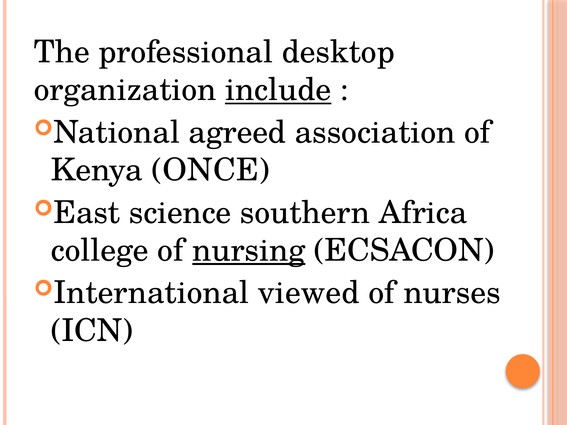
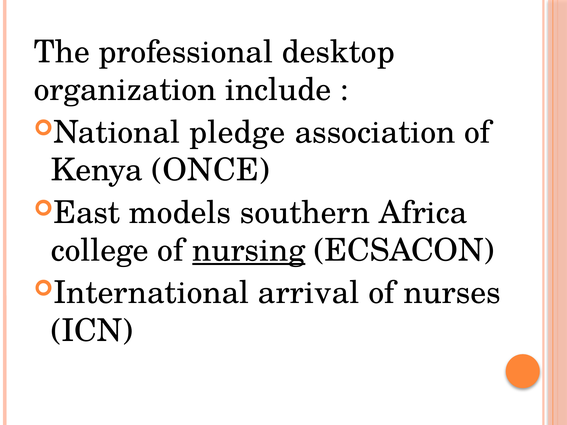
include underline: present -> none
agreed: agreed -> pledge
science: science -> models
viewed: viewed -> arrival
